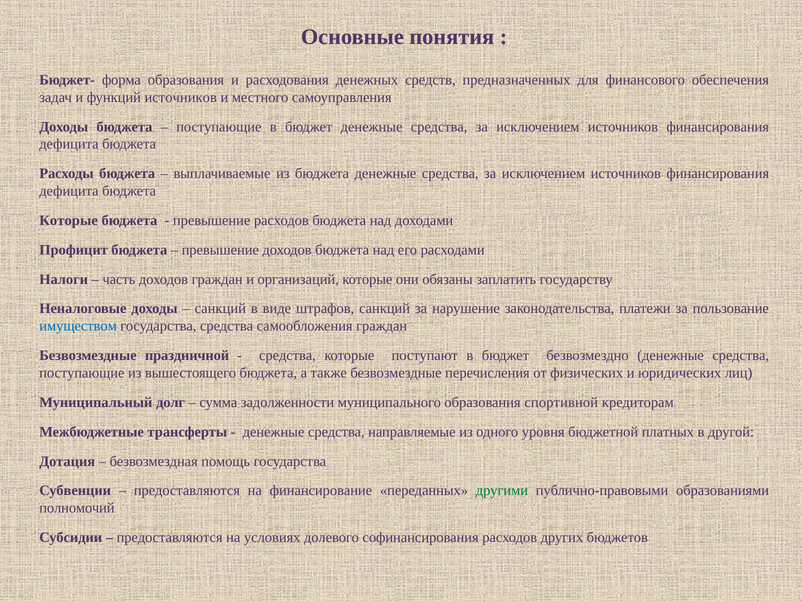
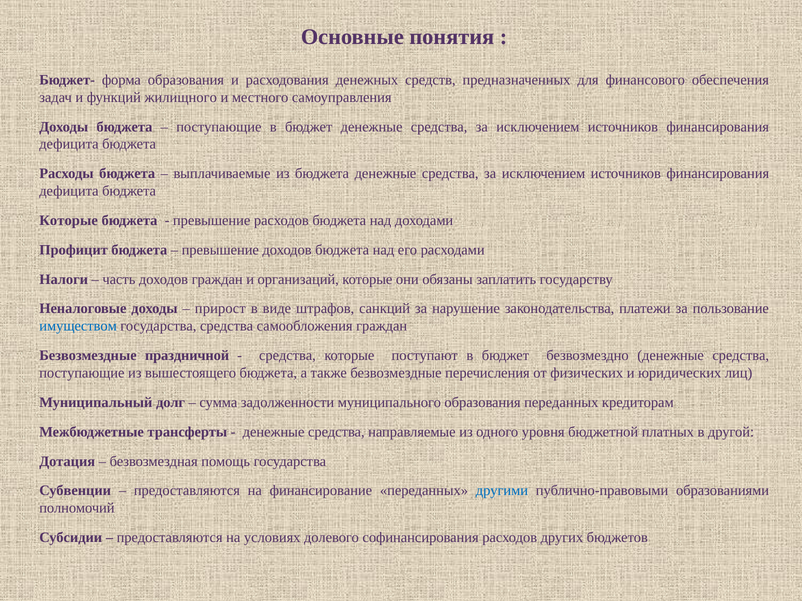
функций источников: источников -> жилищного
санкций at (220, 309): санкций -> прирост
образования спортивной: спортивной -> переданных
другими colour: green -> blue
